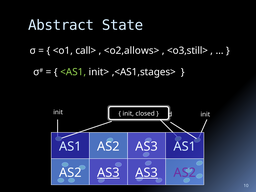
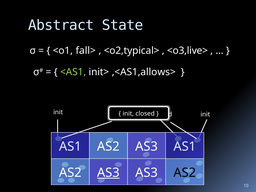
call>: call> -> fall>
<o2,allows>: <o2,allows> -> <o2,typical>
<o3,still>: <o3,still> -> <o3,live>
,<AS1,stages>: ,<AS1,stages> -> ,<AS1,allows>
AS3 at (147, 173) underline: present -> none
AS2 at (185, 173) colour: purple -> black
